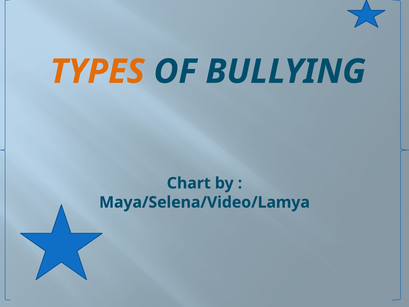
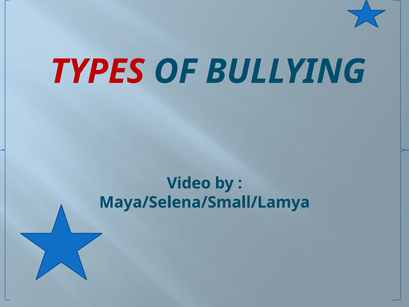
TYPES colour: orange -> red
Chart: Chart -> Video
Maya/Selena/Video/Lamya: Maya/Selena/Video/Lamya -> Maya/Selena/Small/Lamya
